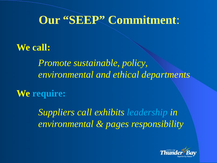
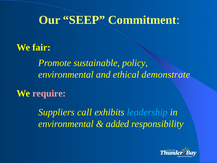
We call: call -> fair
departments: departments -> demonstrate
require colour: light blue -> pink
pages: pages -> added
